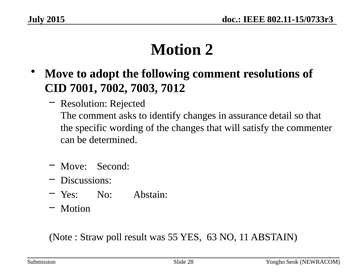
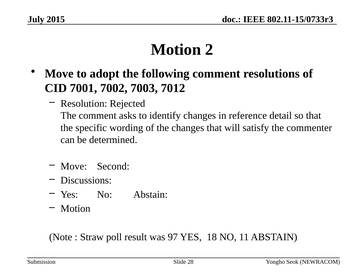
assurance: assurance -> reference
55: 55 -> 97
63: 63 -> 18
